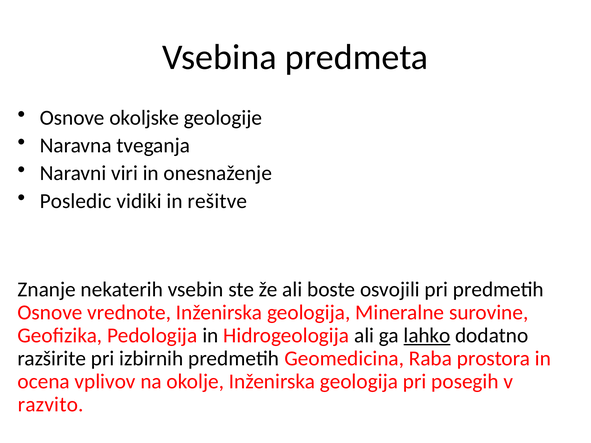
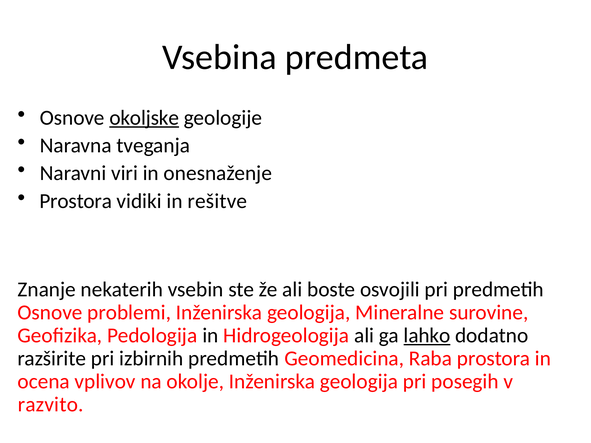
okoljske underline: none -> present
Posledic at (76, 201): Posledic -> Prostora
vrednote: vrednote -> problemi
